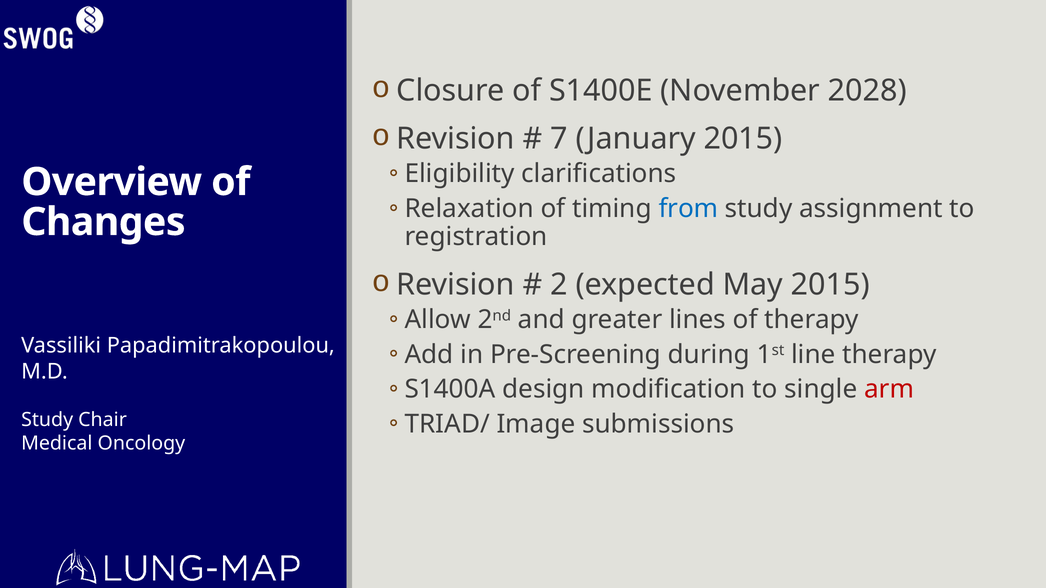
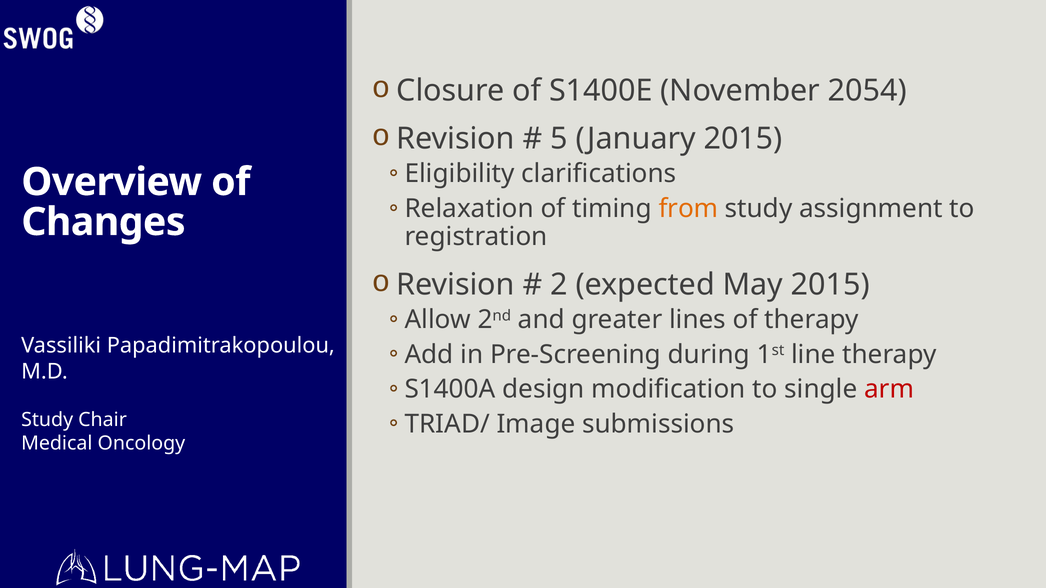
2028: 2028 -> 2054
7: 7 -> 5
from colour: blue -> orange
